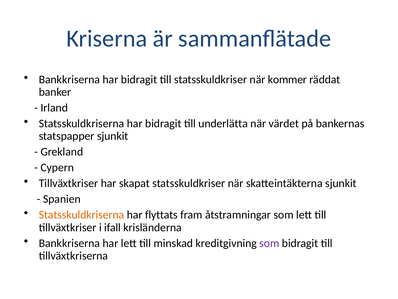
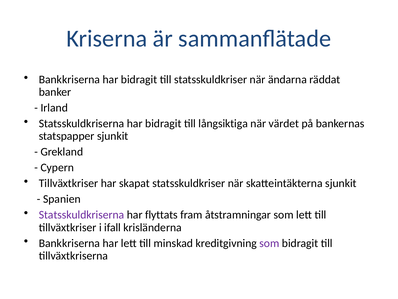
kommer: kommer -> ändarna
underlätta: underlätta -> långsiktiga
Statsskuldkriserna at (82, 215) colour: orange -> purple
